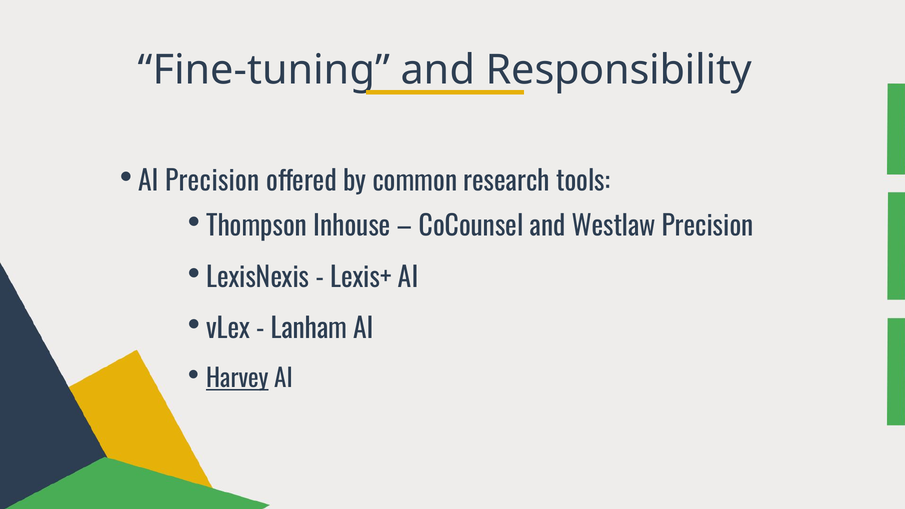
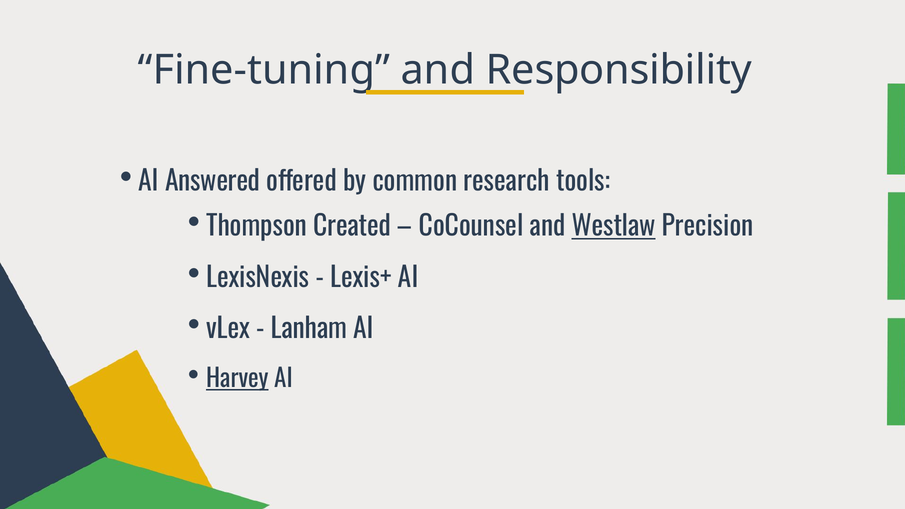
AI Precision: Precision -> Answered
Inhouse: Inhouse -> Created
Westlaw underline: none -> present
